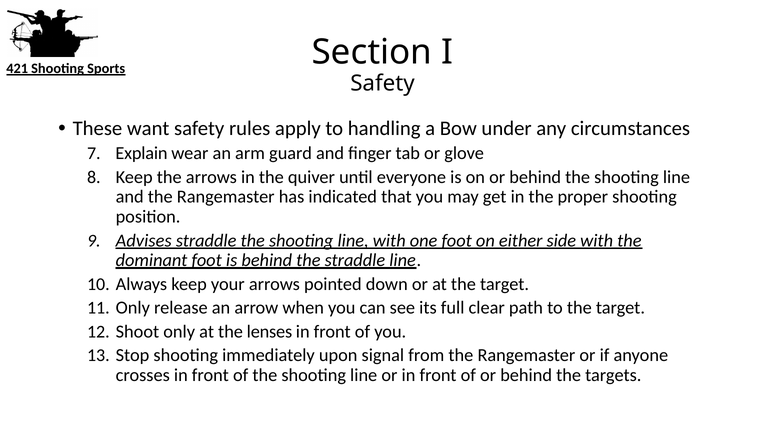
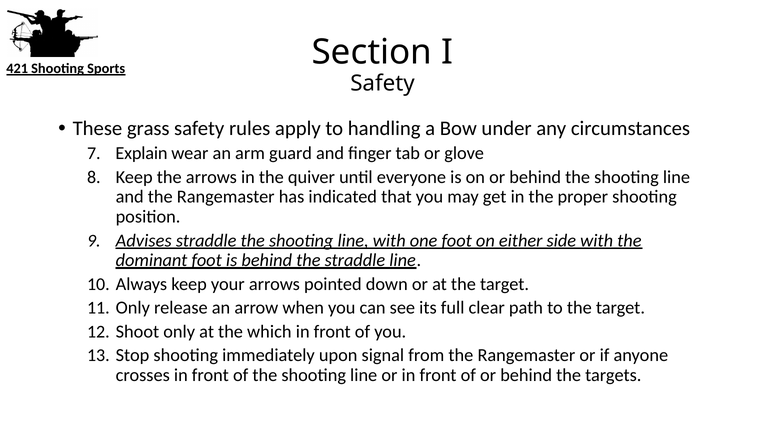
want: want -> grass
lenses: lenses -> which
